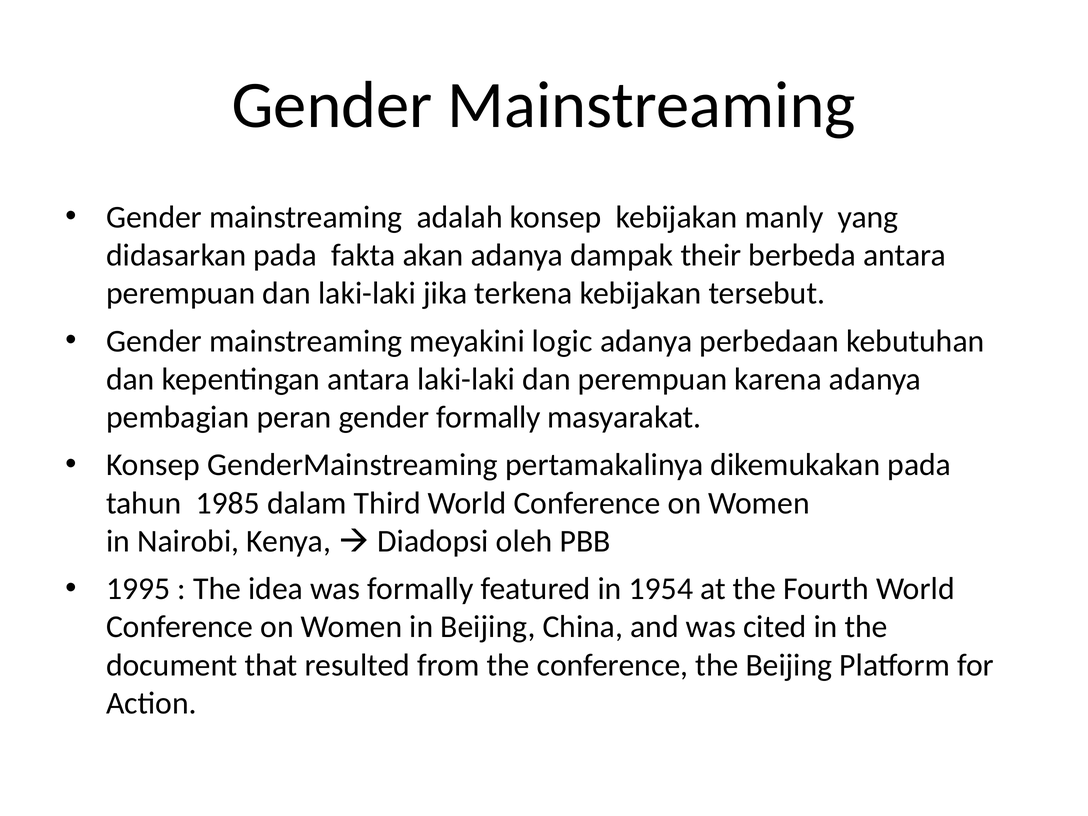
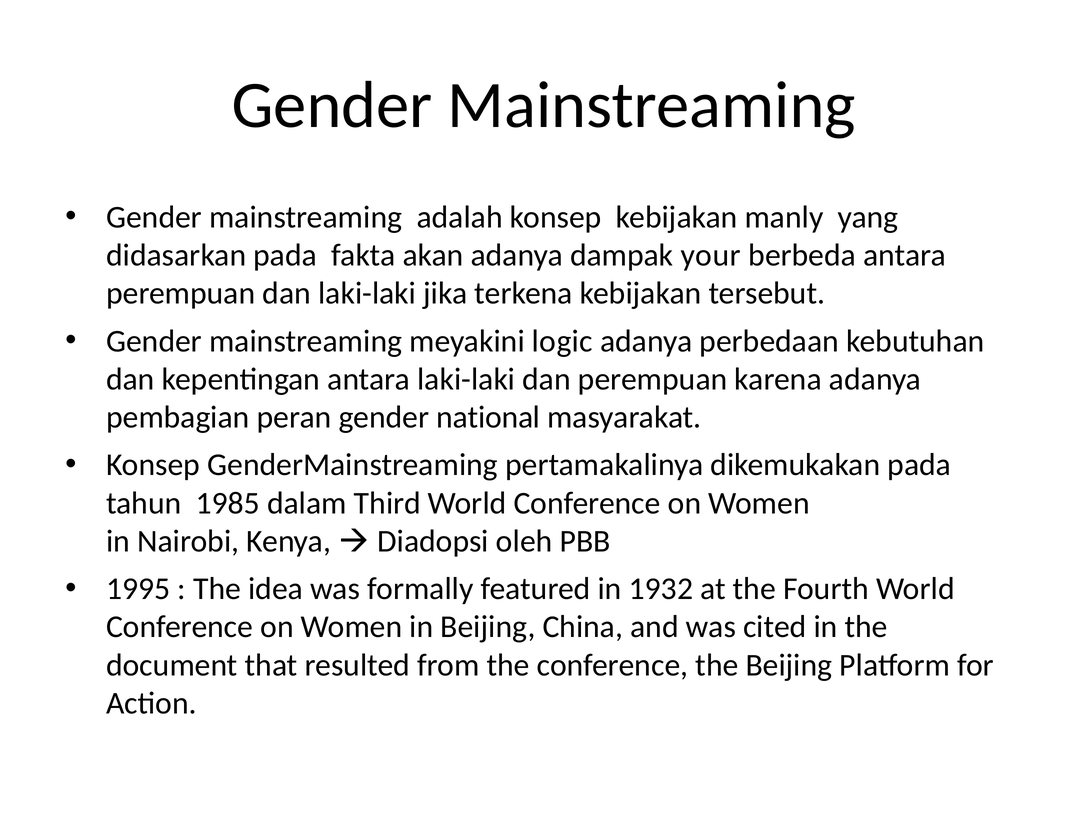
their: their -> your
gender formally: formally -> national
1954: 1954 -> 1932
